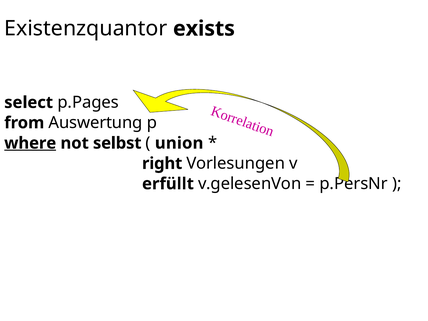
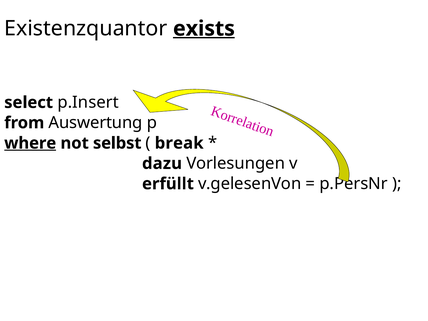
exists underline: none -> present
p.Pages: p.Pages -> p.Insert
union: union -> break
right: right -> dazu
